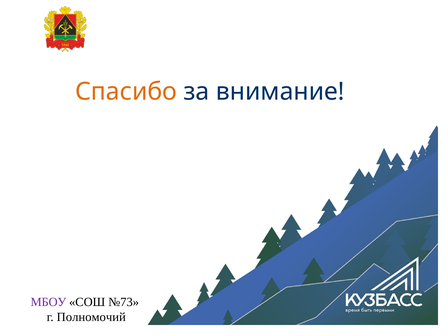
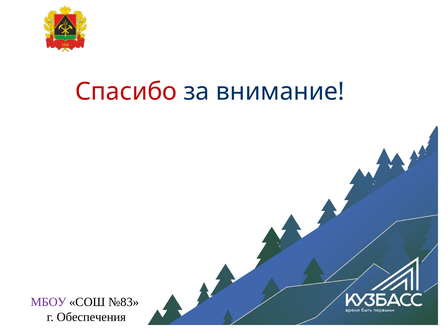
Спасибо colour: orange -> red
№73: №73 -> №83
Полномочий: Полномочий -> Обеспечения
